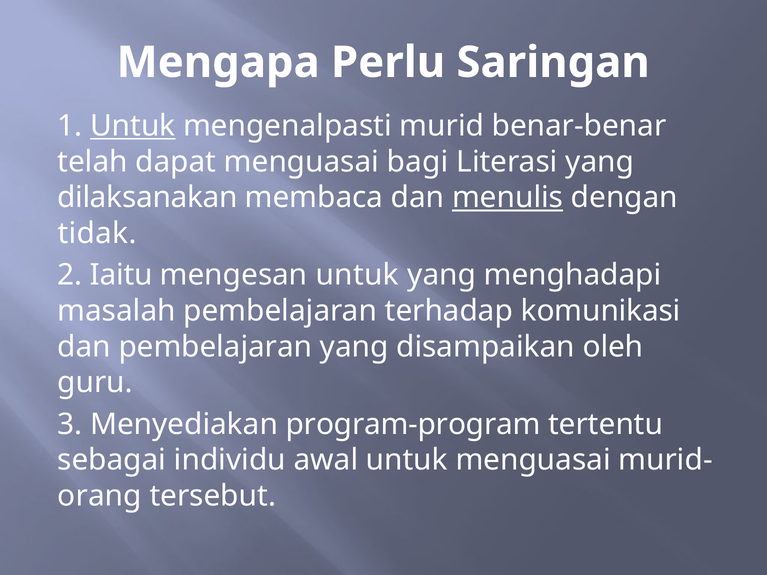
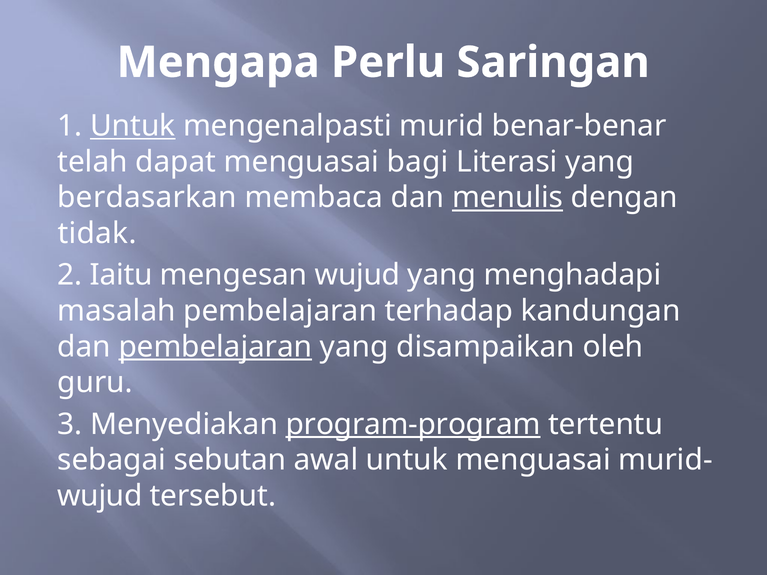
dilaksanakan: dilaksanakan -> berdasarkan
mengesan untuk: untuk -> wujud
komunikasi: komunikasi -> kandungan
pembelajaran at (215, 347) underline: none -> present
program-program underline: none -> present
individu: individu -> sebutan
orang at (100, 496): orang -> wujud
